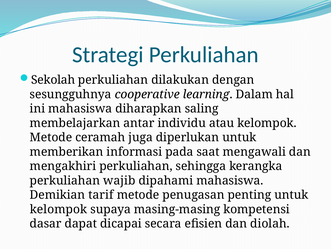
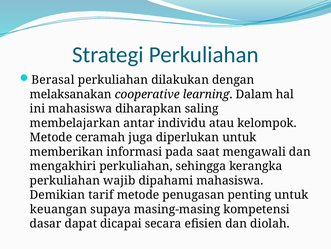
Sekolah: Sekolah -> Berasal
sesungguhnya: sesungguhnya -> melaksanakan
kelompok at (58, 209): kelompok -> keuangan
